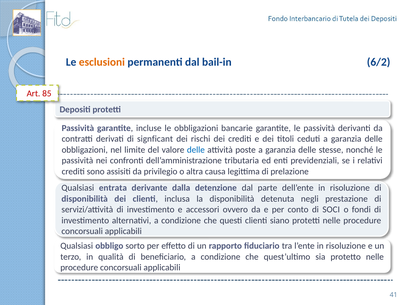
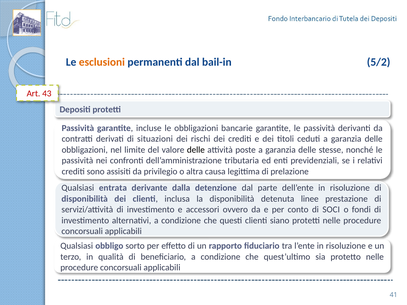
6/2: 6/2 -> 5/2
85: 85 -> 43
signficant: signficant -> situazioni
delle at (196, 150) colour: blue -> black
negli: negli -> linee
